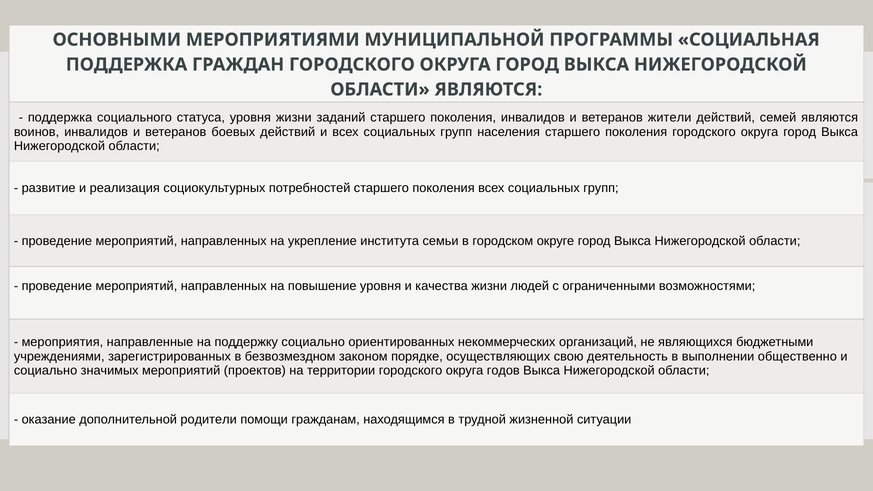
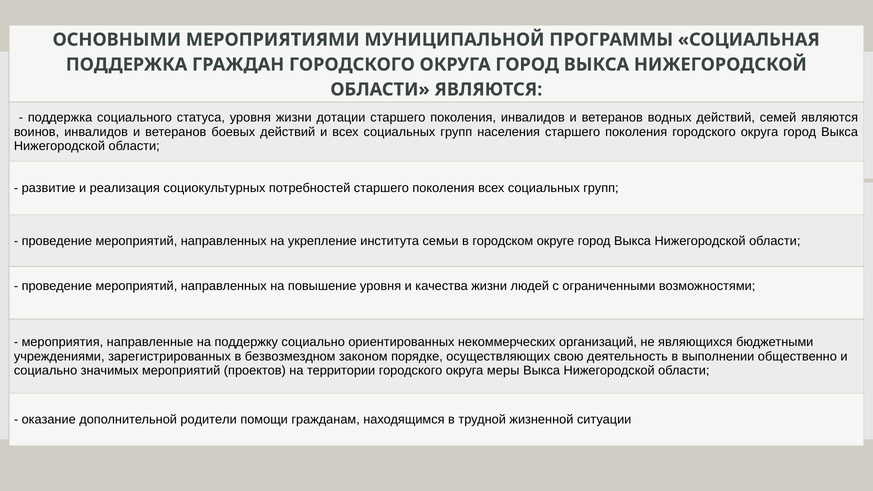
заданий: заданий -> дотации
жители: жители -> водных
годов: годов -> меры
